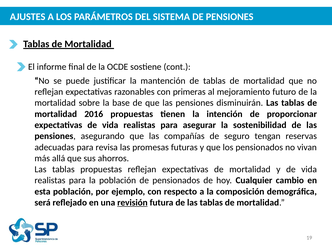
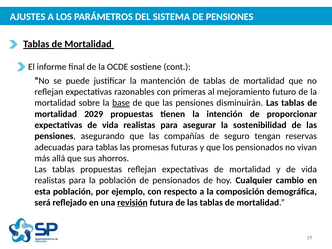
base underline: none -> present
2016: 2016 -> 2029
para revisa: revisa -> tablas
